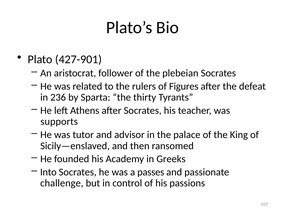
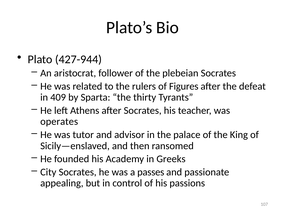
427-901: 427-901 -> 427-944
236: 236 -> 409
supports: supports -> operates
Into: Into -> City
challenge: challenge -> appealing
